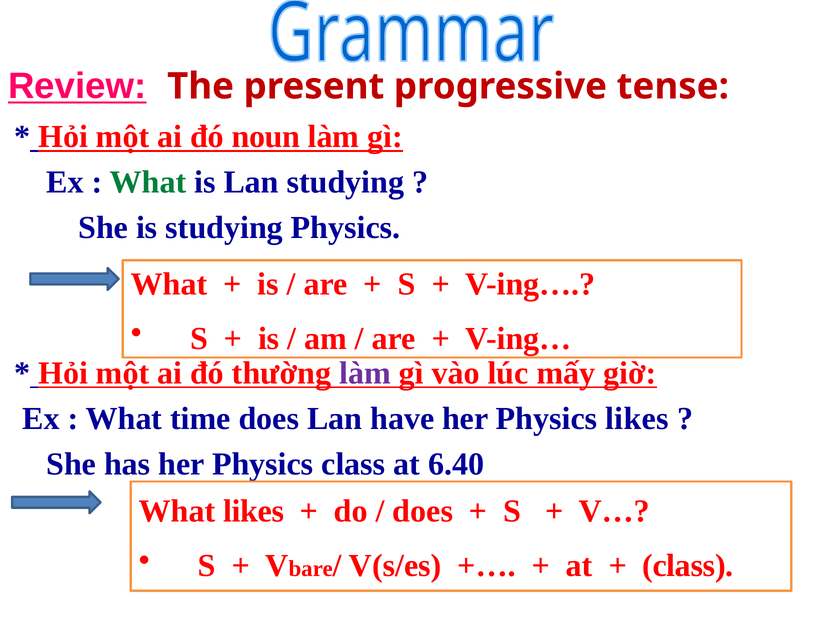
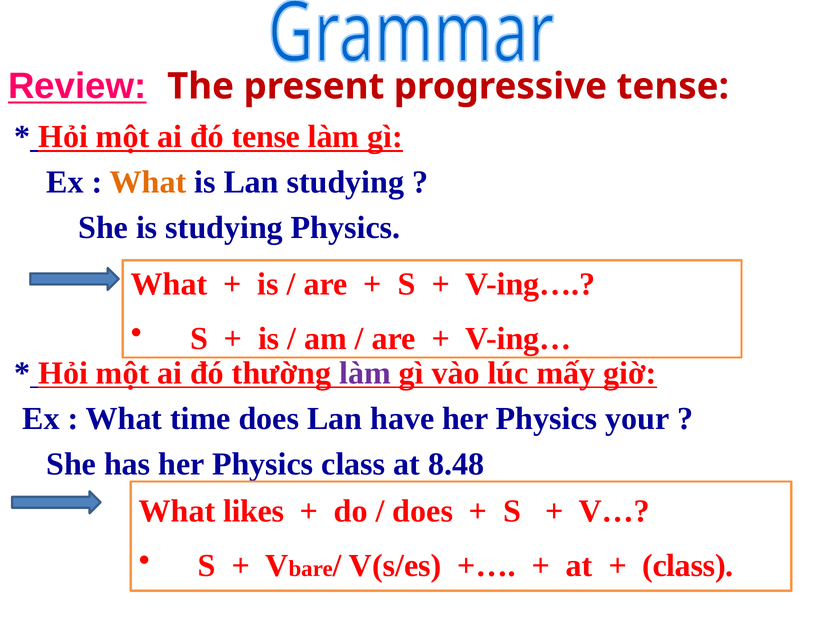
đó noun: noun -> tense
What at (148, 182) colour: green -> orange
Physics likes: likes -> your
6.40: 6.40 -> 8.48
